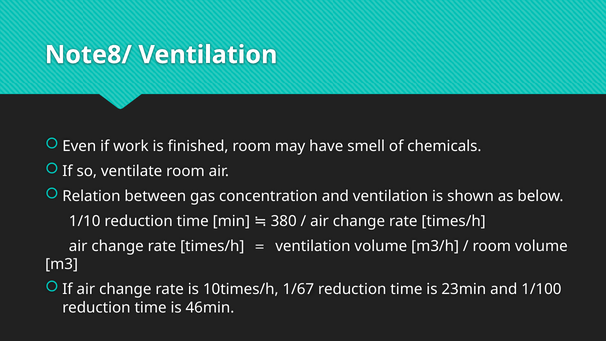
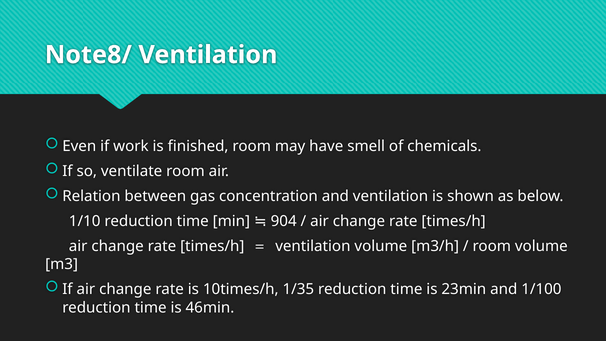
380: 380 -> 904
1/67: 1/67 -> 1/35
